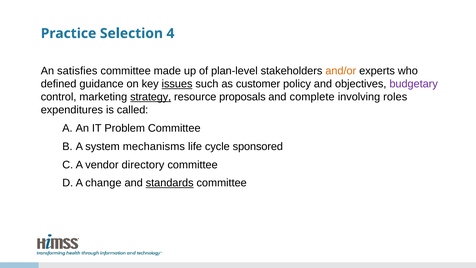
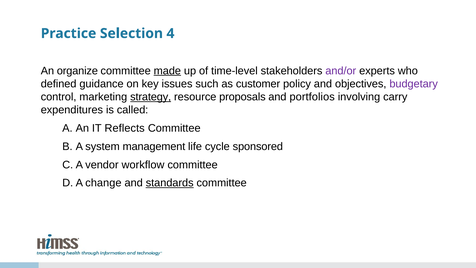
satisfies: satisfies -> organize
made underline: none -> present
plan-level: plan-level -> time-level
and/or colour: orange -> purple
issues underline: present -> none
complete: complete -> portfolios
roles: roles -> carry
Problem: Problem -> Reflects
mechanisms: mechanisms -> management
directory: directory -> workflow
